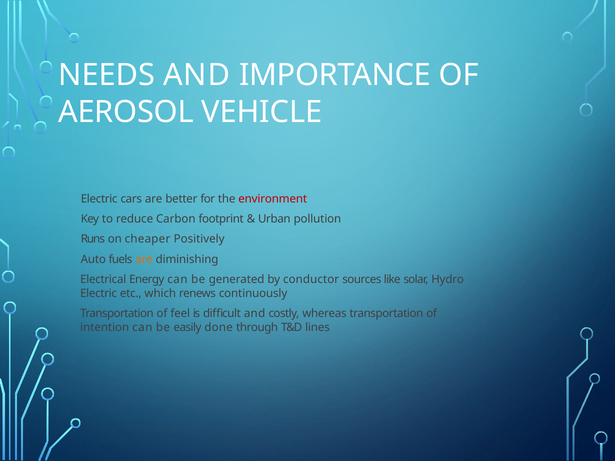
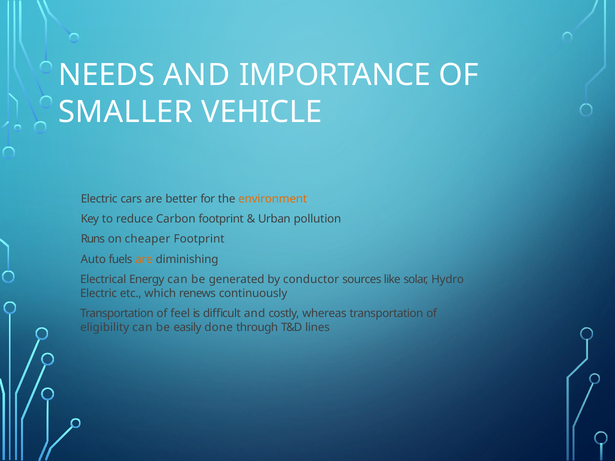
AEROSOL: AEROSOL -> SMALLER
environment colour: red -> orange
cheaper Positively: Positively -> Footprint
intention: intention -> eligibility
